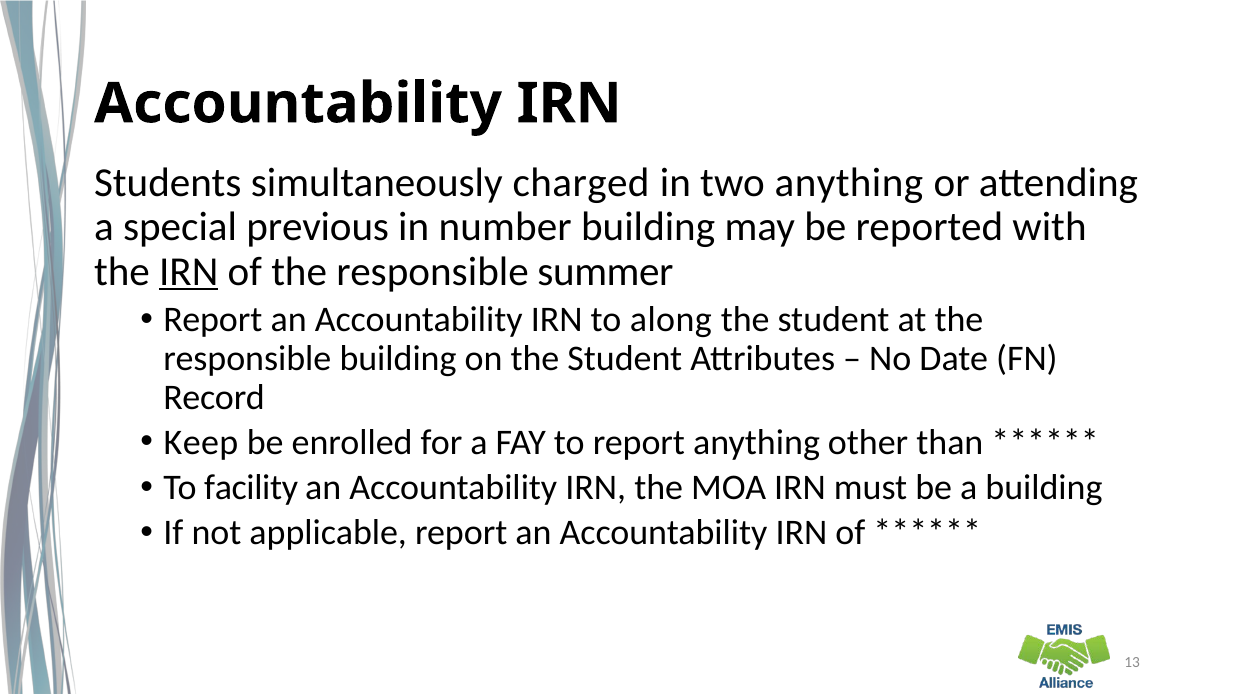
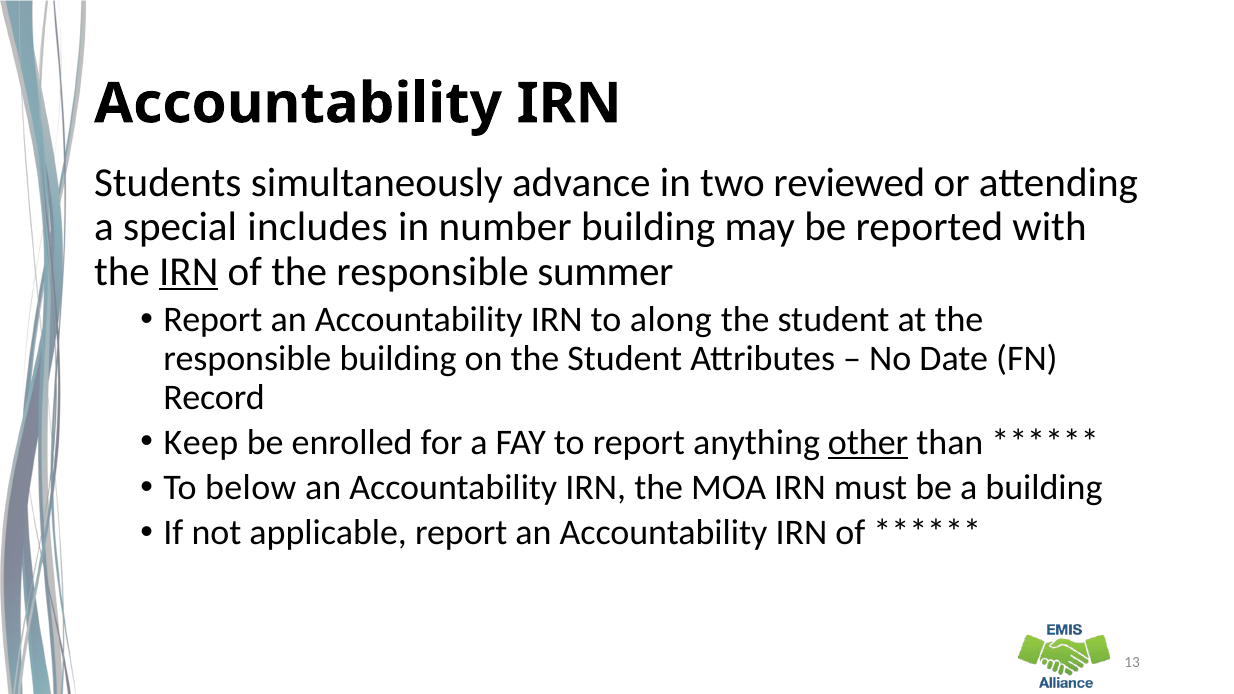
charged: charged -> advance
two anything: anything -> reviewed
previous: previous -> includes
other underline: none -> present
facility: facility -> below
